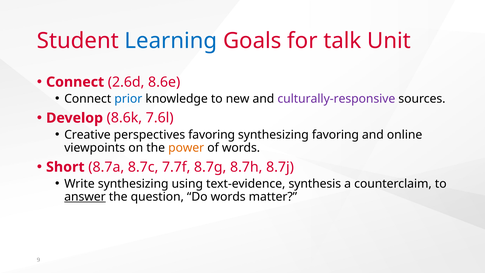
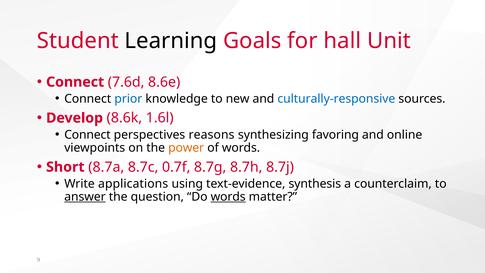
Learning colour: blue -> black
talk: talk -> hall
2.6d: 2.6d -> 7.6d
culturally-responsive colour: purple -> blue
7.6l: 7.6l -> 1.6l
Creative at (87, 135): Creative -> Connect
perspectives favoring: favoring -> reasons
7.7f: 7.7f -> 0.7f
Write synthesizing: synthesizing -> applications
words at (228, 197) underline: none -> present
